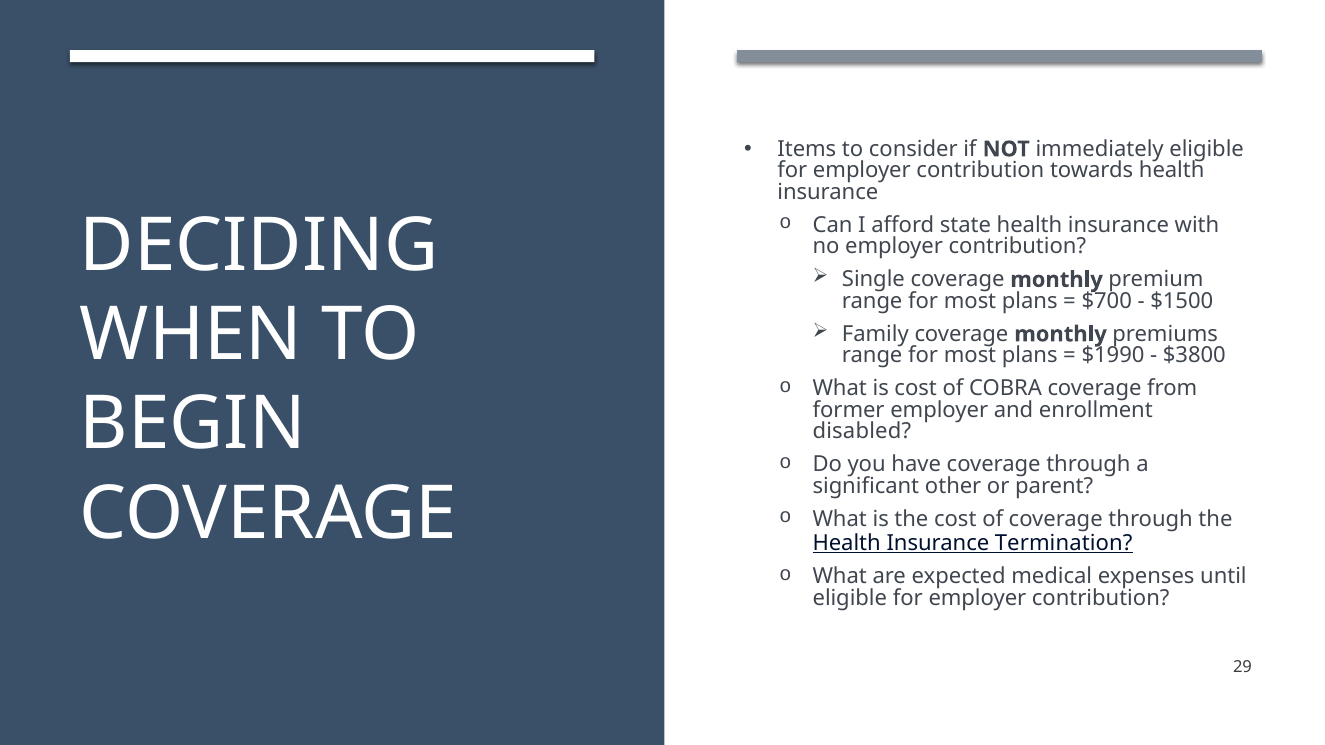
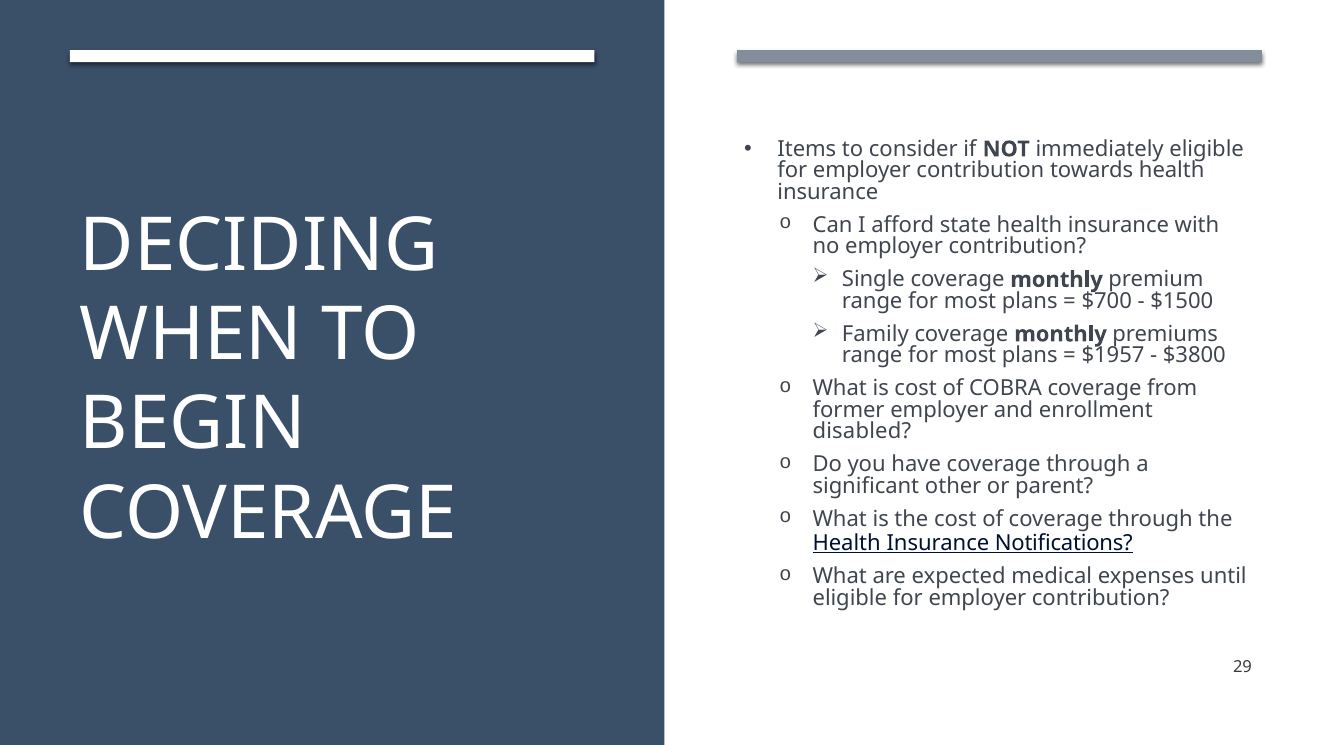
$1990: $1990 -> $1957
Termination: Termination -> Notifications
